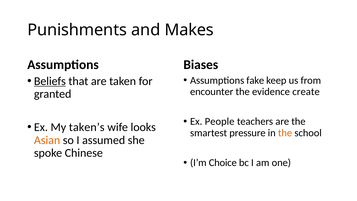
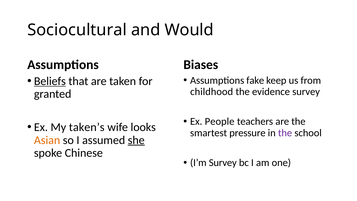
Punishments: Punishments -> Sociocultural
Makes: Makes -> Would
encounter: encounter -> childhood
evidence create: create -> survey
the at (285, 133) colour: orange -> purple
she underline: none -> present
I’m Choice: Choice -> Survey
